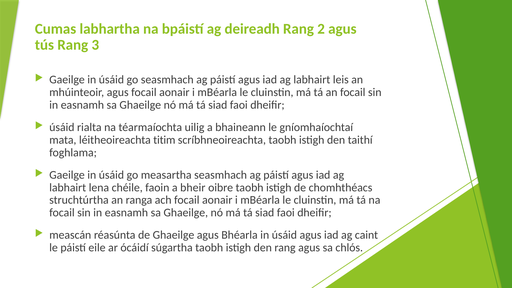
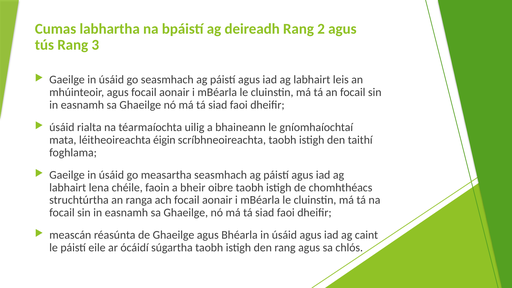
titim: titim -> éigin
